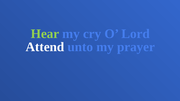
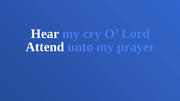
Hear colour: light green -> white
